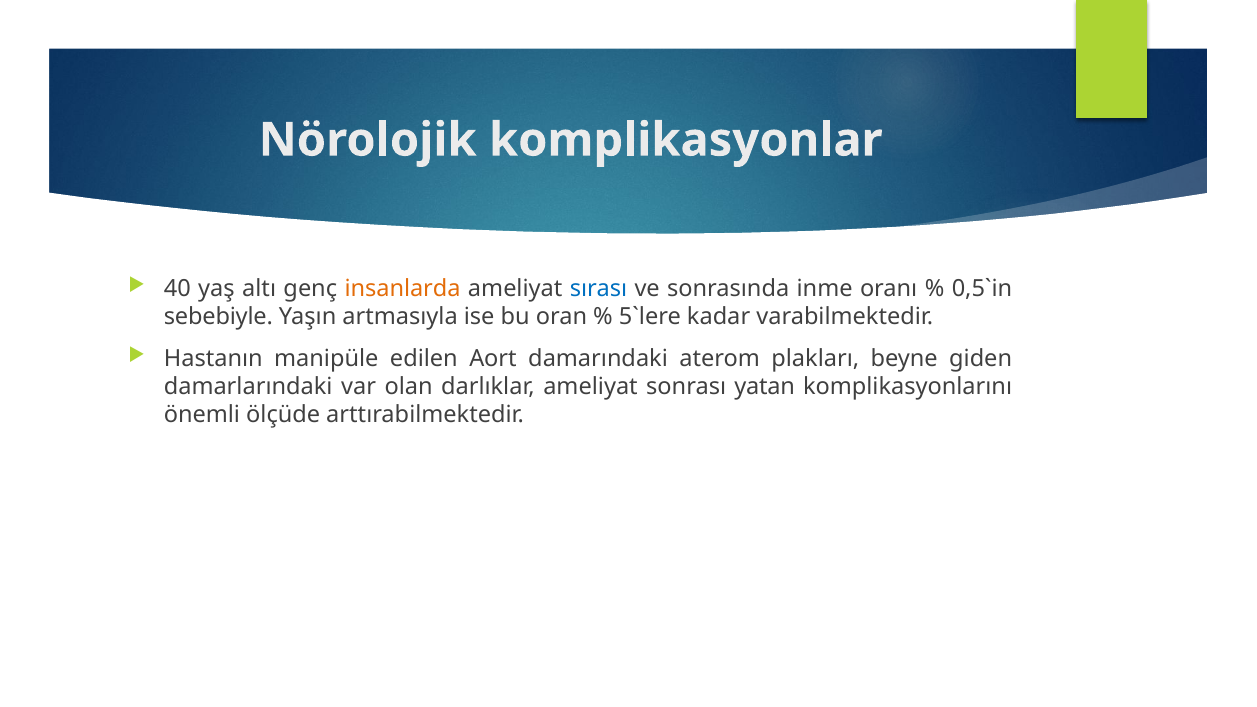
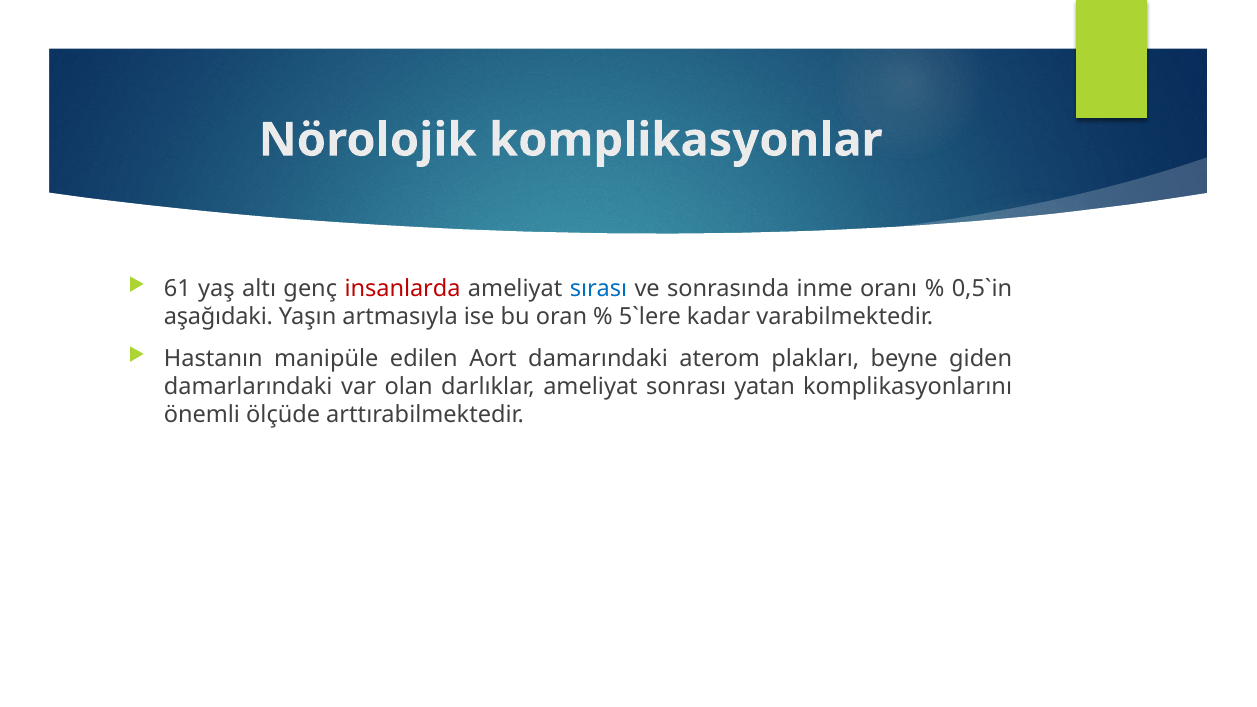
40: 40 -> 61
insanlarda colour: orange -> red
sebebiyle: sebebiyle -> aşağıdaki
